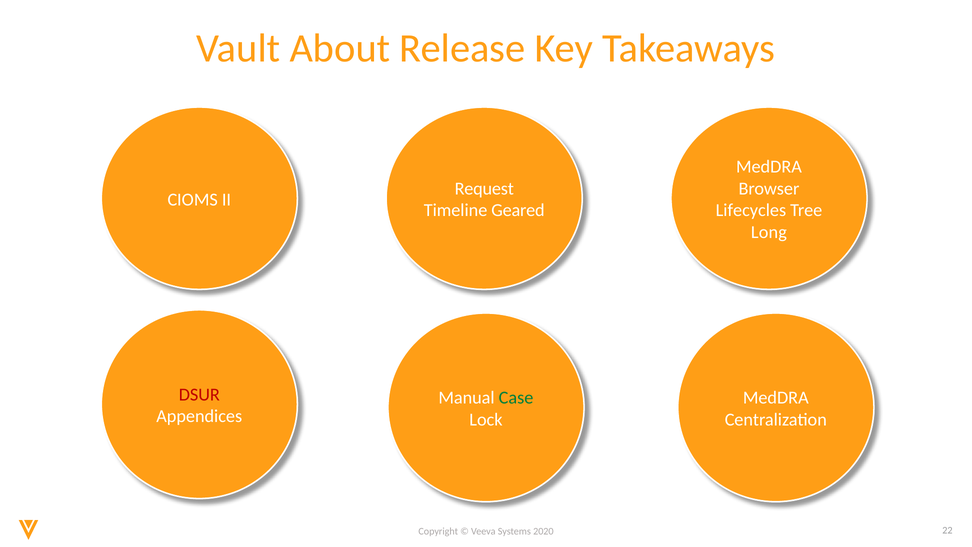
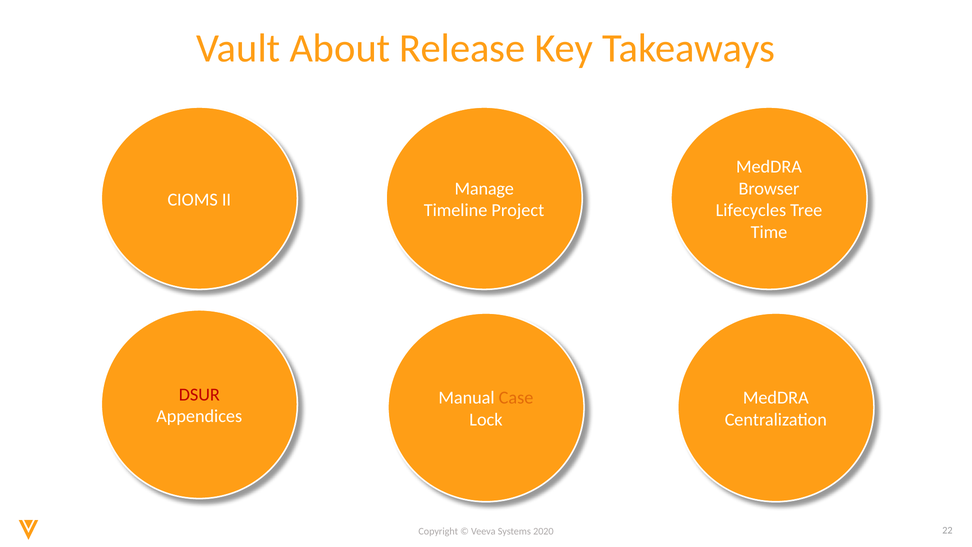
Request: Request -> Manage
Geared: Geared -> Project
Long: Long -> Time
Case colour: green -> orange
